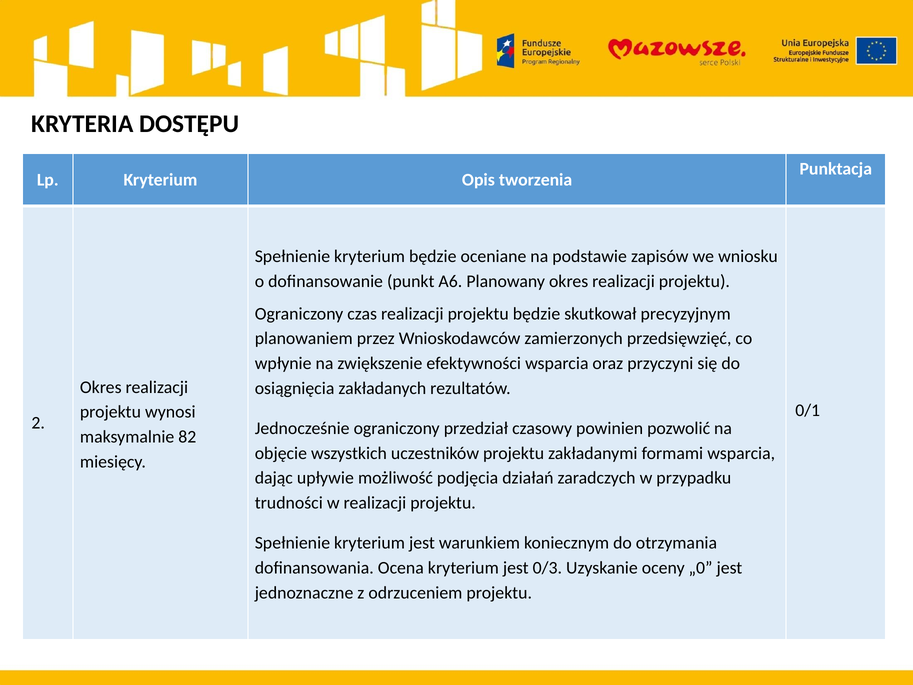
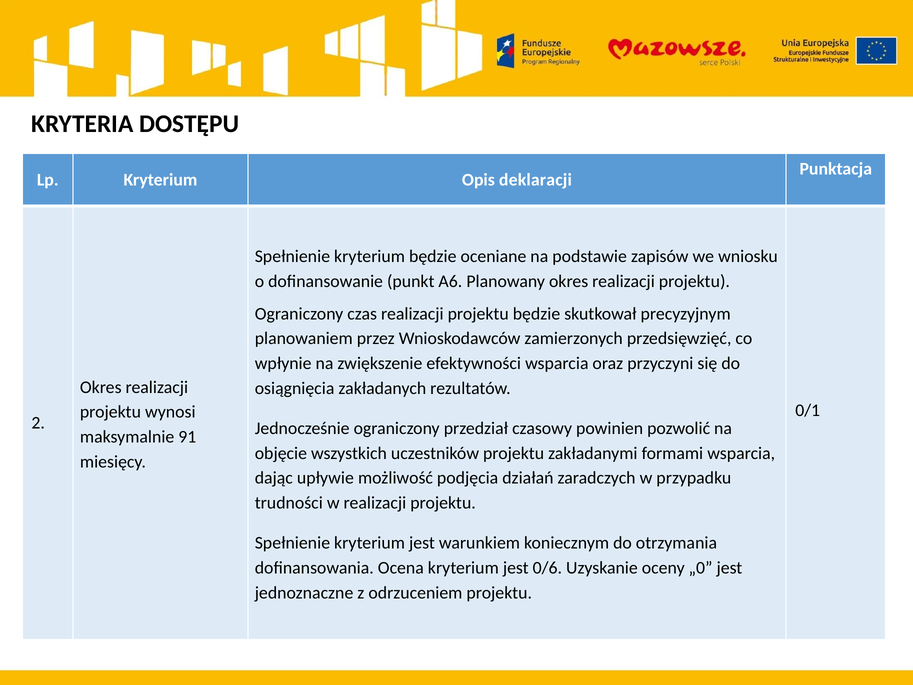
tworzenia: tworzenia -> deklaracji
82: 82 -> 91
0/3: 0/3 -> 0/6
